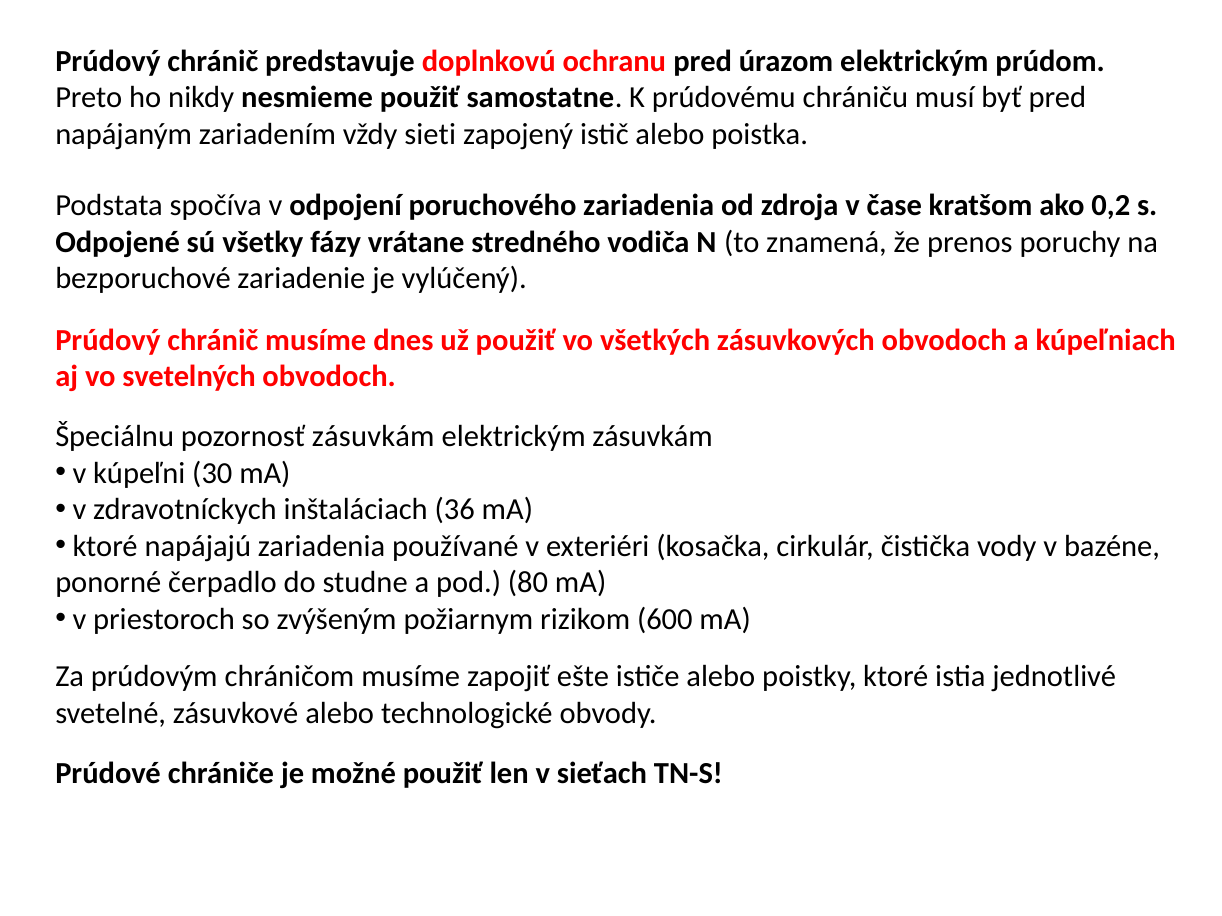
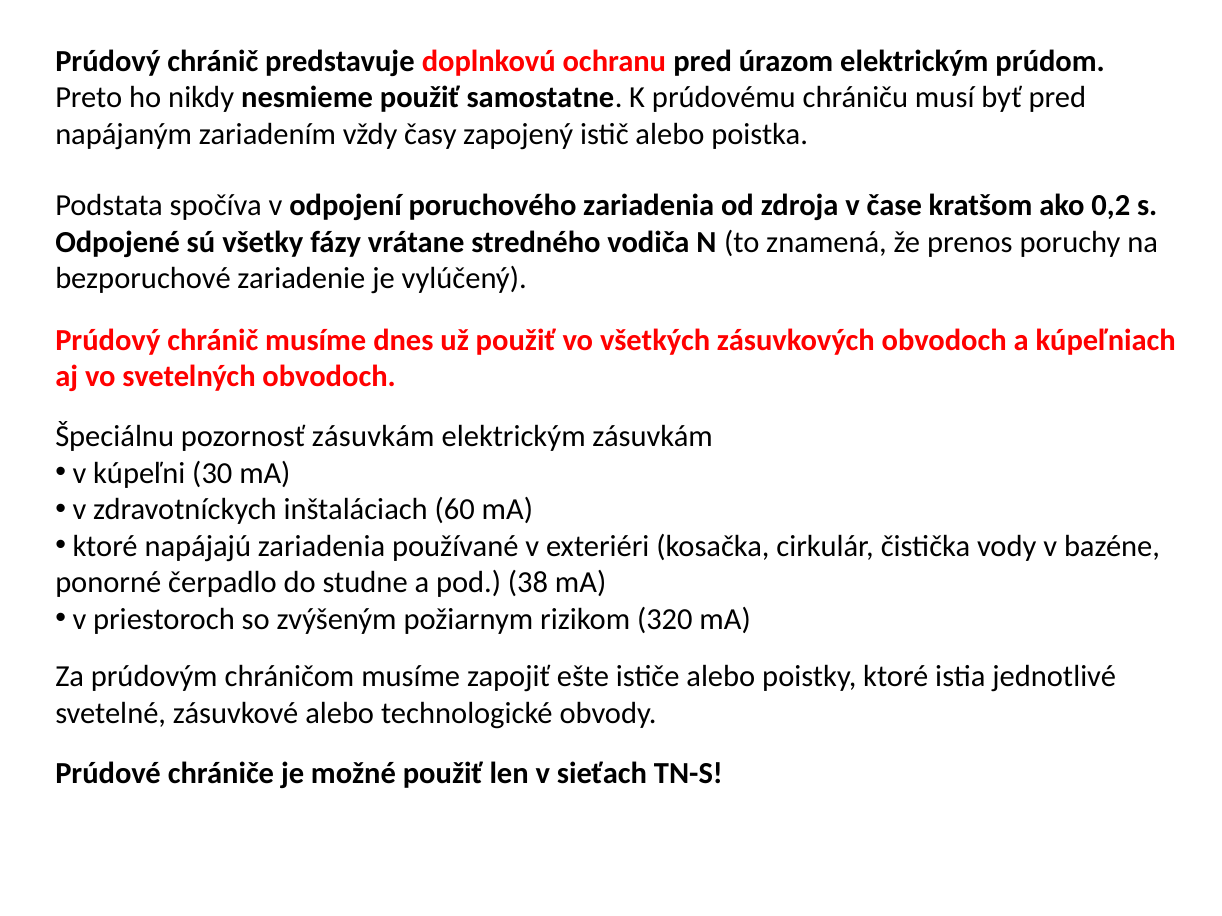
sieti: sieti -> časy
36: 36 -> 60
80: 80 -> 38
600: 600 -> 320
